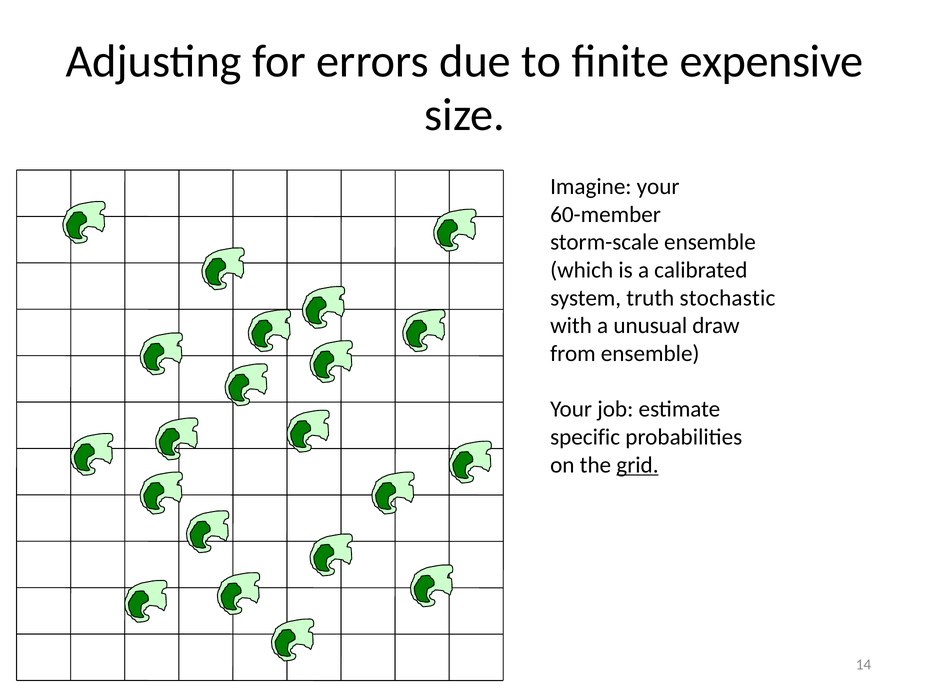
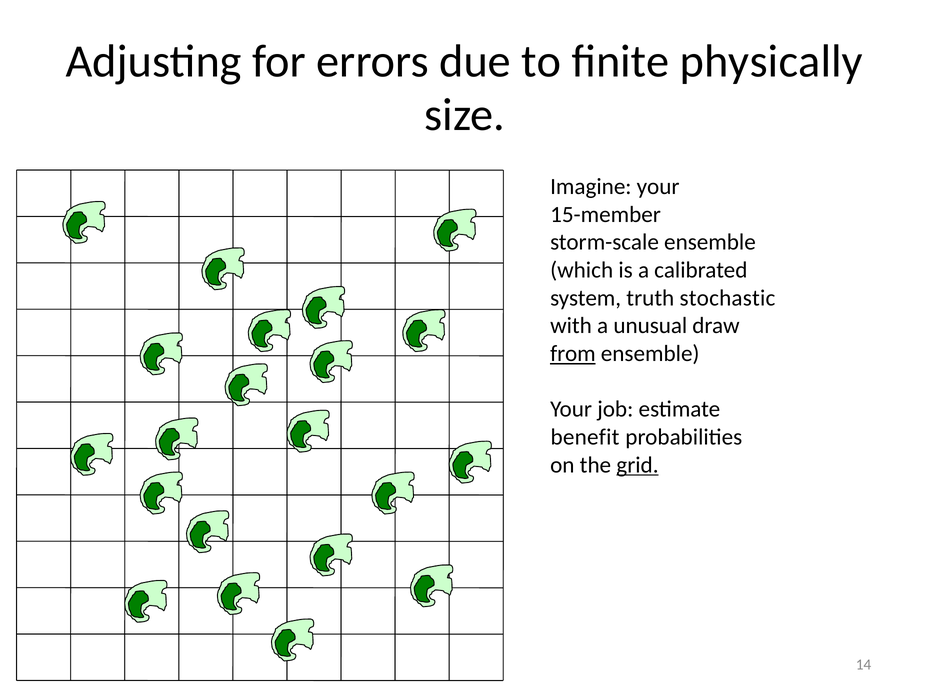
expensive: expensive -> physically
60-member: 60-member -> 15-member
from underline: none -> present
specific: specific -> benefit
